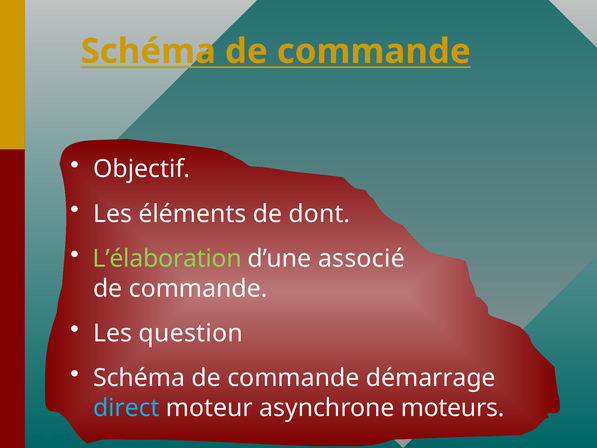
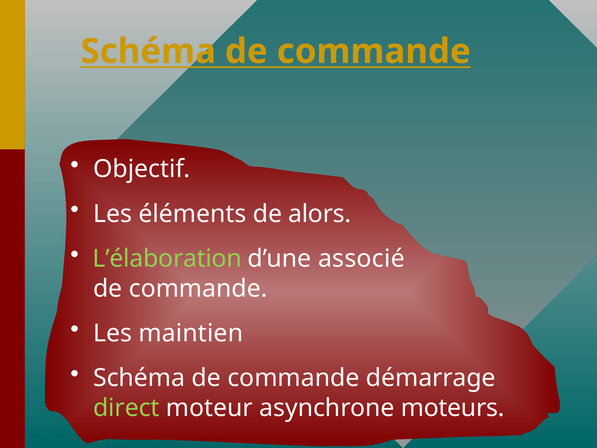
dont: dont -> alors
question: question -> maintien
direct colour: light blue -> light green
